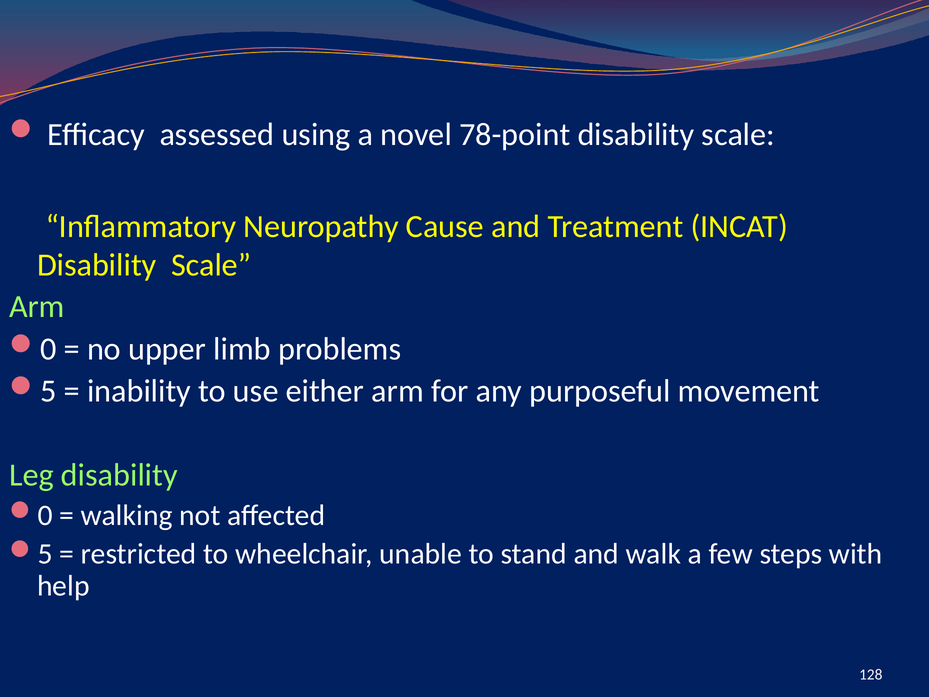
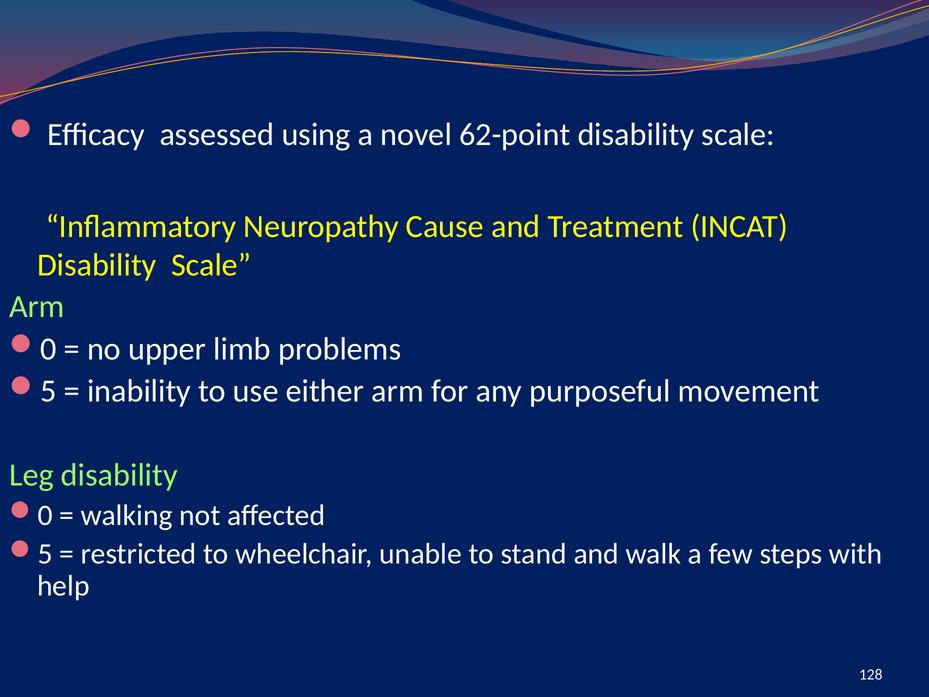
78-point: 78-point -> 62-point
